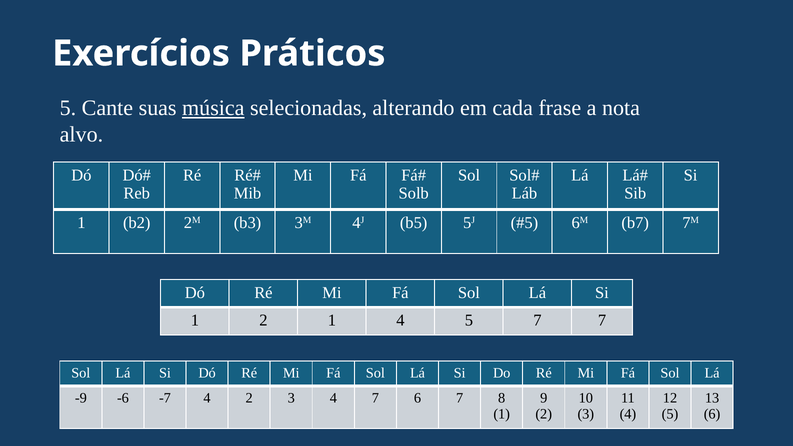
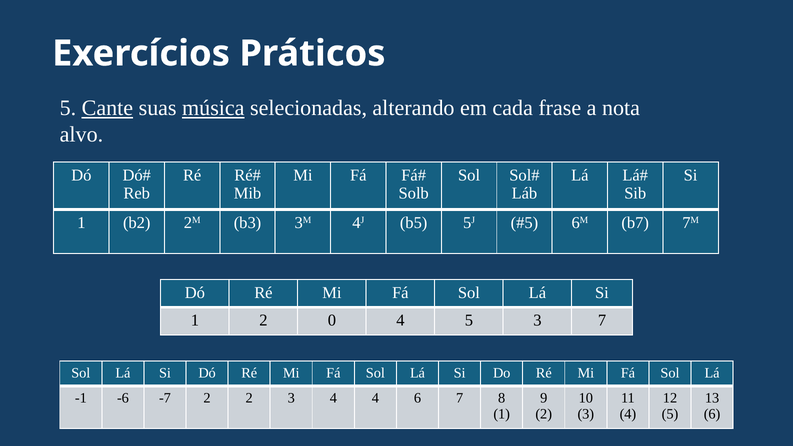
Cante underline: none -> present
2 1: 1 -> 0
5 7: 7 -> 3
-9: -9 -> -1
-7 4: 4 -> 2
4 7: 7 -> 4
